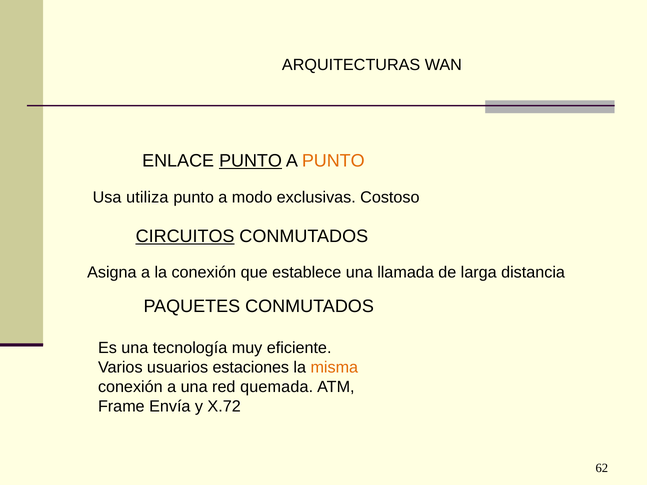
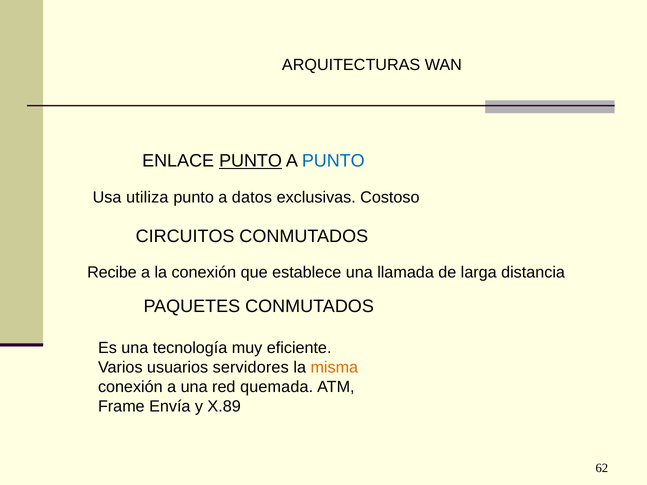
PUNTO at (333, 161) colour: orange -> blue
modo: modo -> datos
CIRCUITOS underline: present -> none
Asigna: Asigna -> Recibe
estaciones: estaciones -> servidores
X.72: X.72 -> X.89
